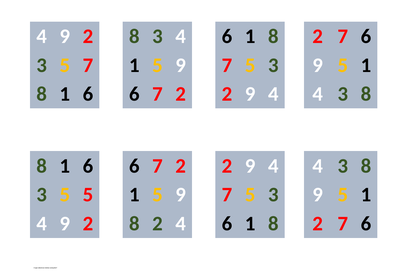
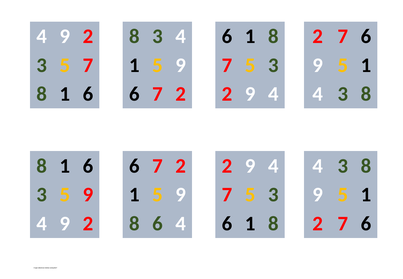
3 5 5: 5 -> 9
2 8 2: 2 -> 6
